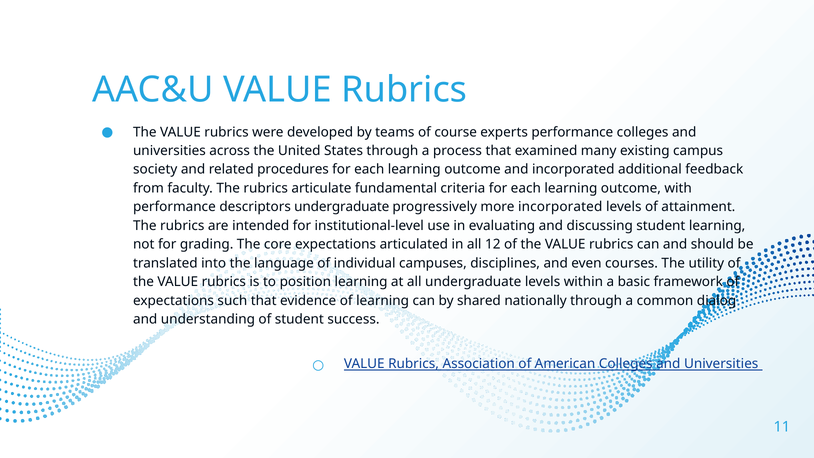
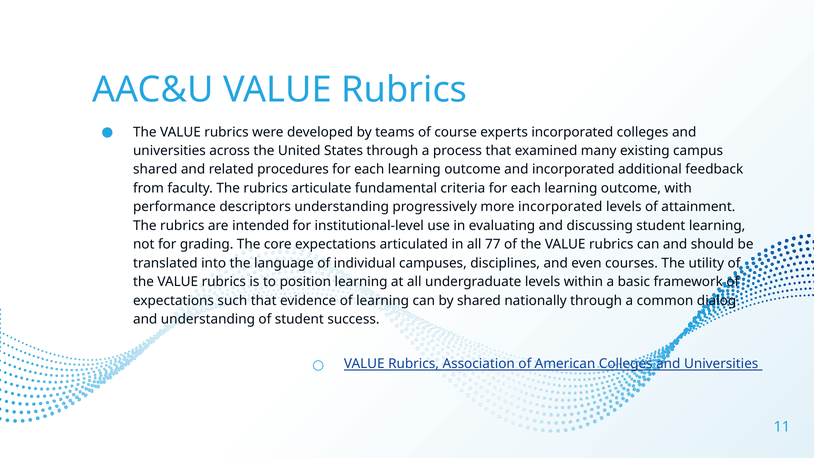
experts performance: performance -> incorporated
society at (155, 169): society -> shared
descriptors undergraduate: undergraduate -> understanding
12: 12 -> 77
